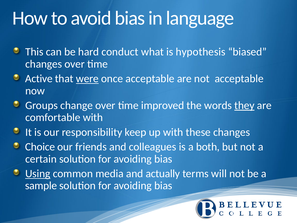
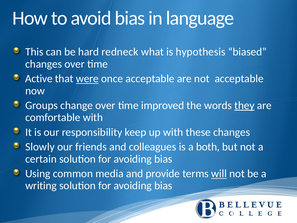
conduct: conduct -> redneck
Choice: Choice -> Slowly
Using underline: present -> none
actually: actually -> provide
will underline: none -> present
sample: sample -> writing
